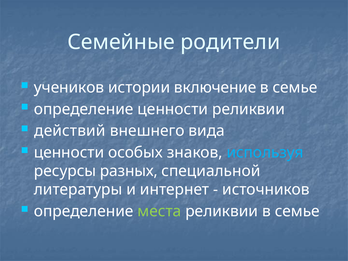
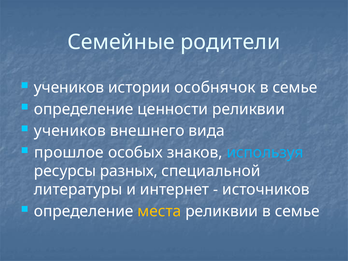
включение: включение -> особнячок
действий at (70, 131): действий -> учеников
ценности at (69, 152): ценности -> прошлое
места colour: light green -> yellow
